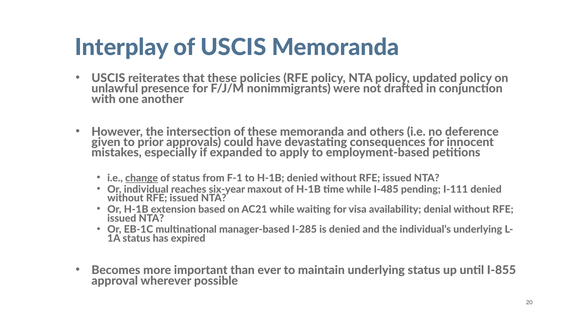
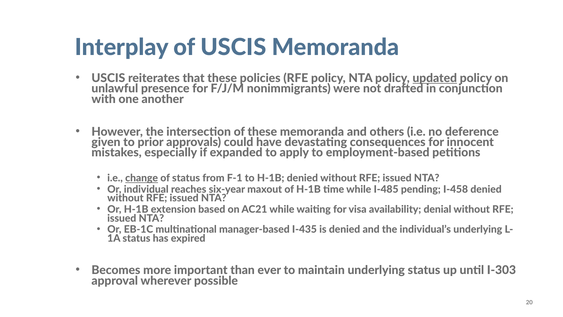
updated underline: none -> present
I-111: I-111 -> I-458
I-285: I-285 -> I-435
I-855: I-855 -> I-303
